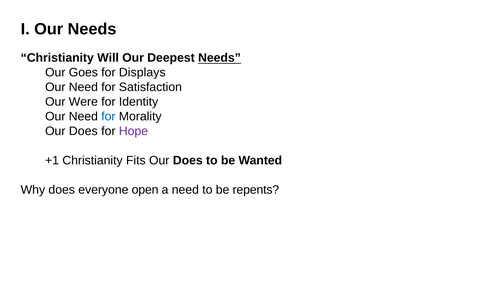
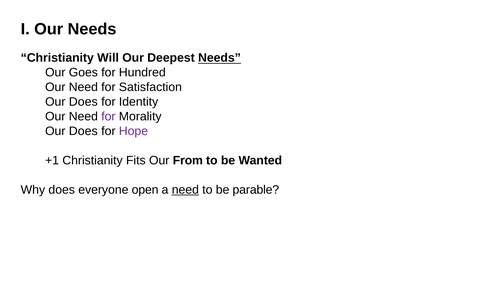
Displays: Displays -> Hundred
Were at (83, 102): Were -> Does
for at (108, 117) colour: blue -> purple
Fits Our Does: Does -> From
need at (185, 190) underline: none -> present
repents: repents -> parable
